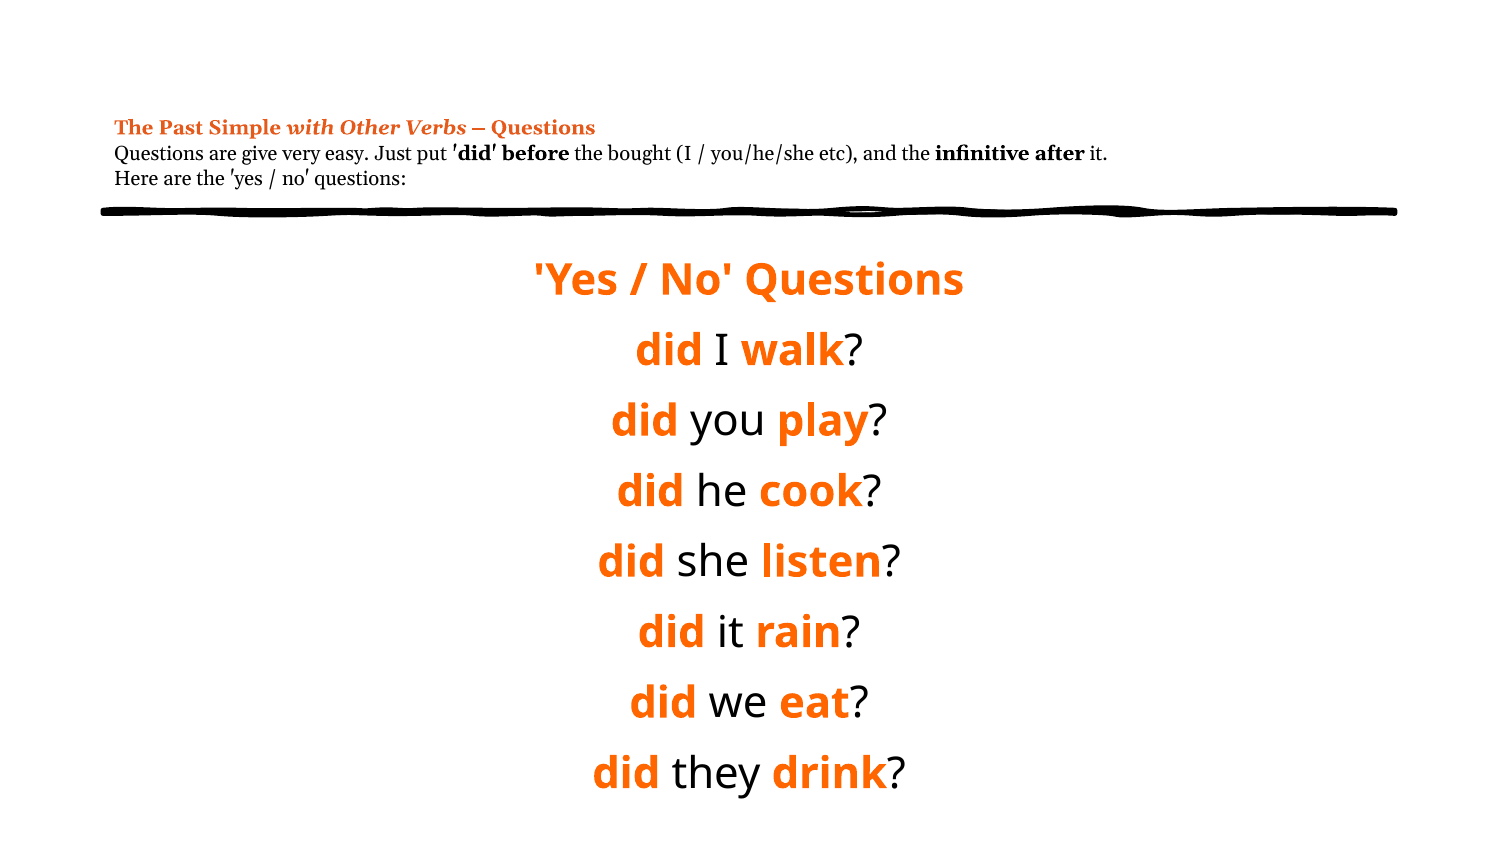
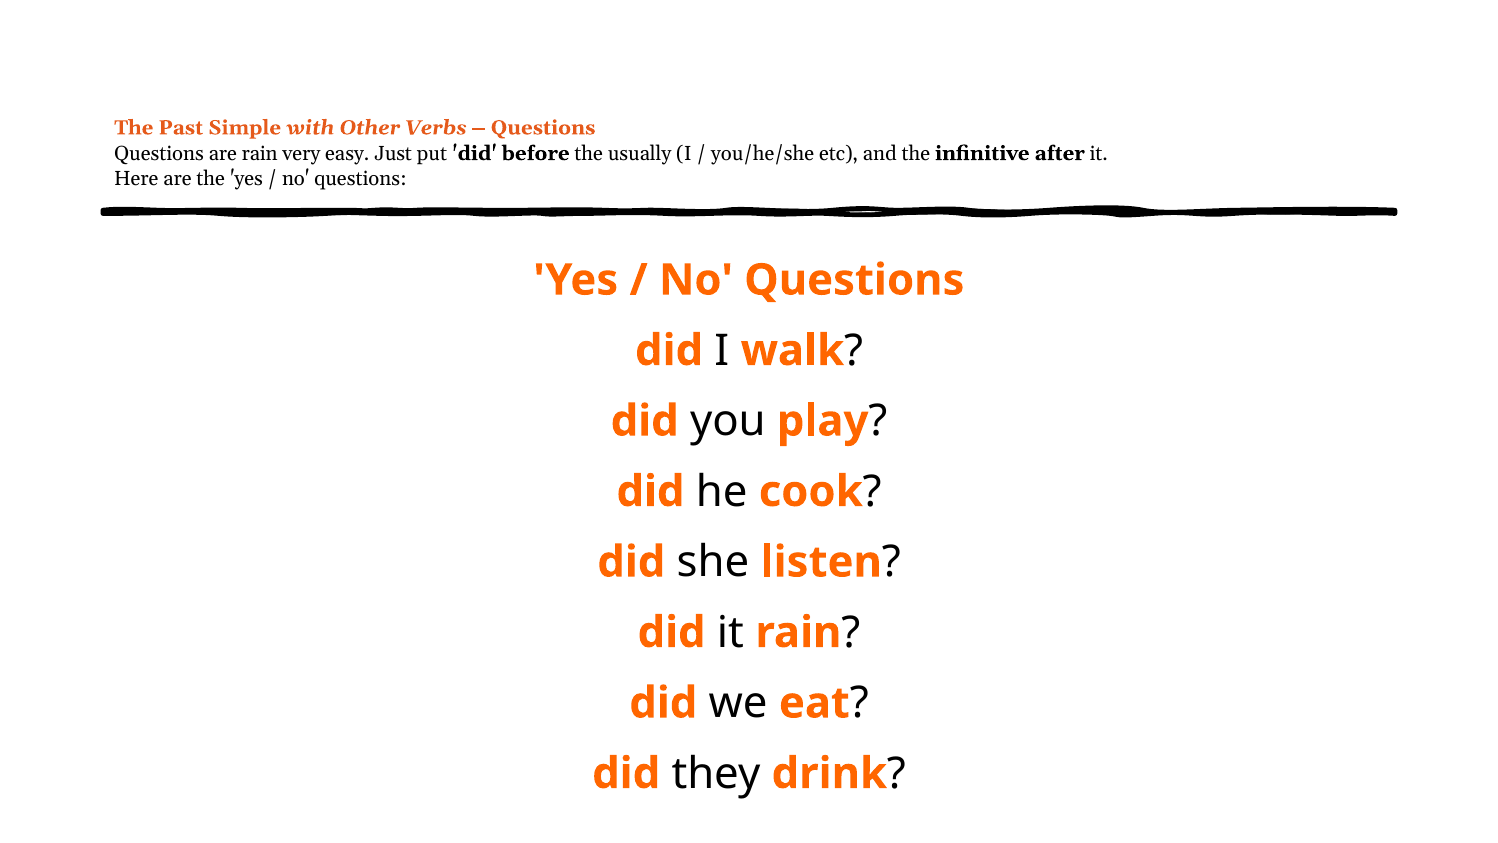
are give: give -> rain
bought: bought -> usually
